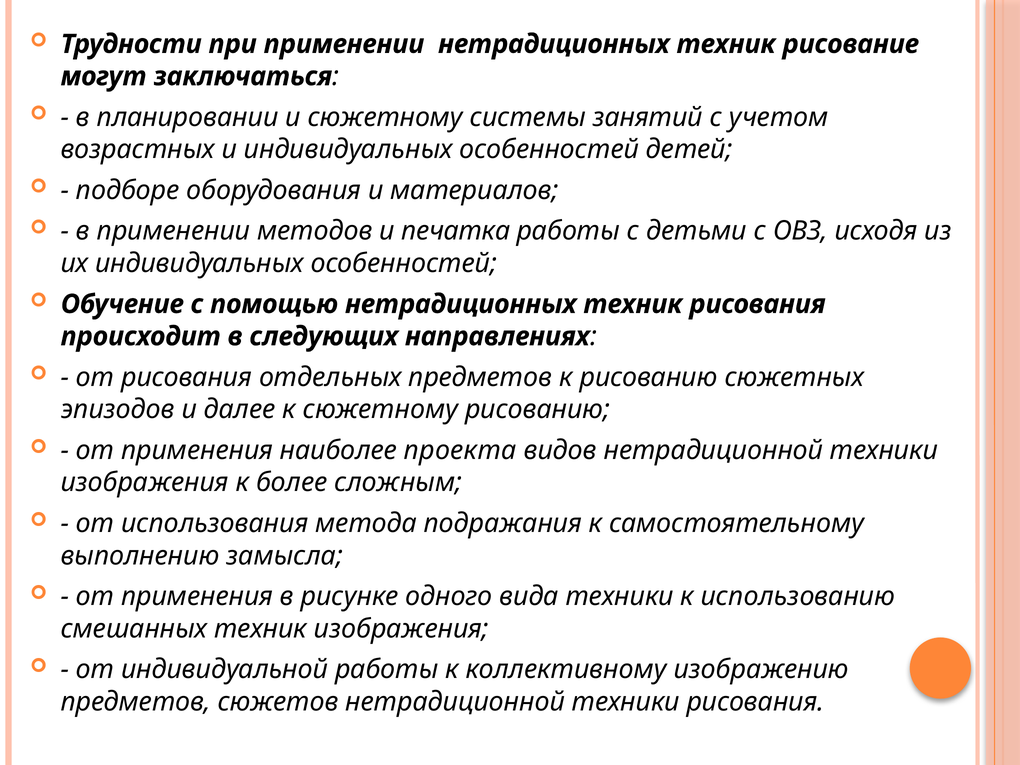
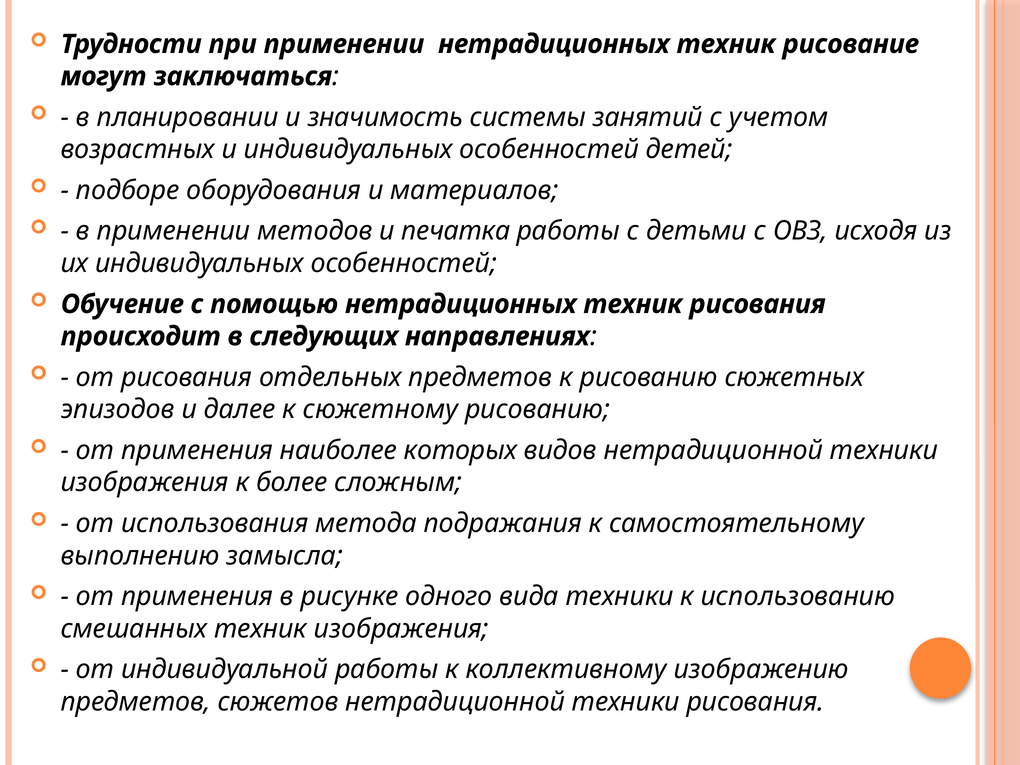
и сюжетному: сюжетному -> значимость
проекта: проекта -> которых
